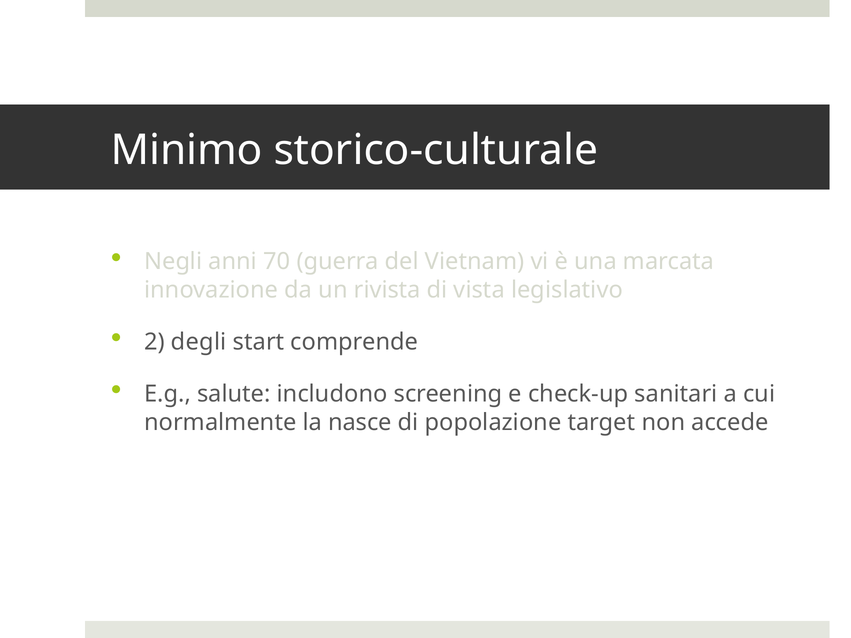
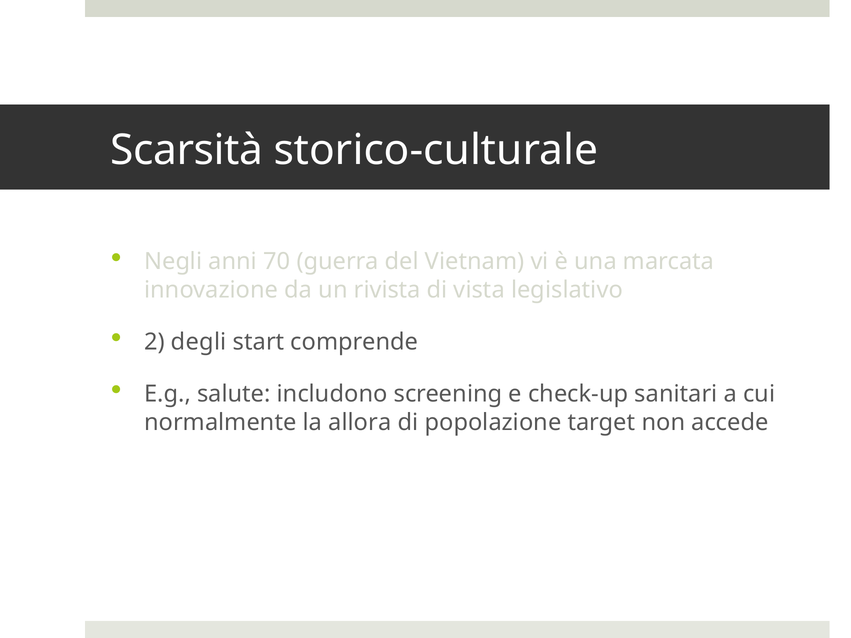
Minimo: Minimo -> Scarsità
nasce: nasce -> allora
